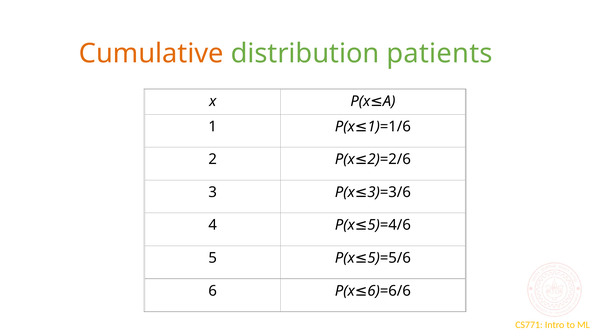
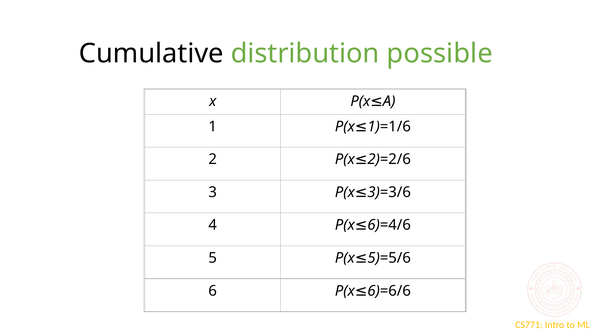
Cumulative colour: orange -> black
patients: patients -> possible
5 at (374, 226): 5 -> 6
